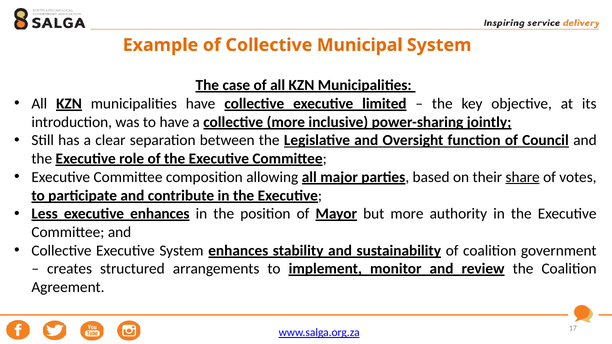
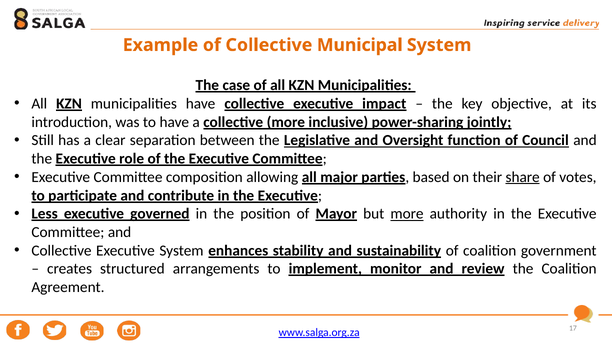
limited: limited -> impact
executive enhances: enhances -> governed
more at (407, 214) underline: none -> present
